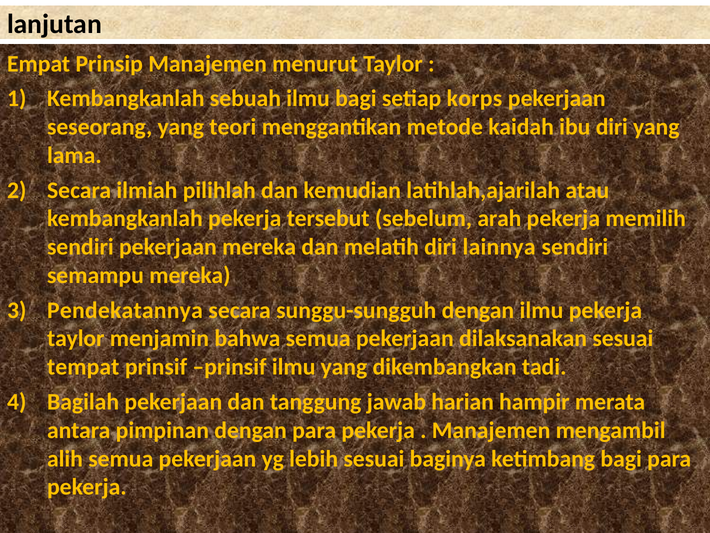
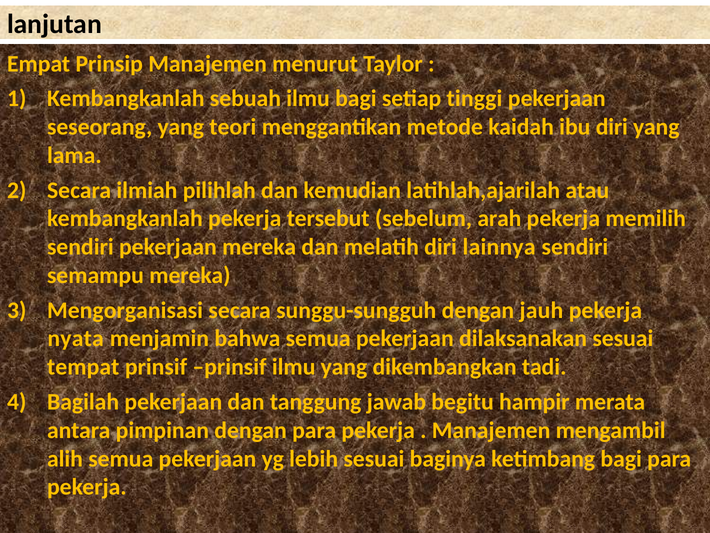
korps: korps -> tinggi
Pendekatannya: Pendekatannya -> Mengorganisasi
dengan ilmu: ilmu -> jauh
taylor at (76, 338): taylor -> nyata
harian: harian -> begitu
